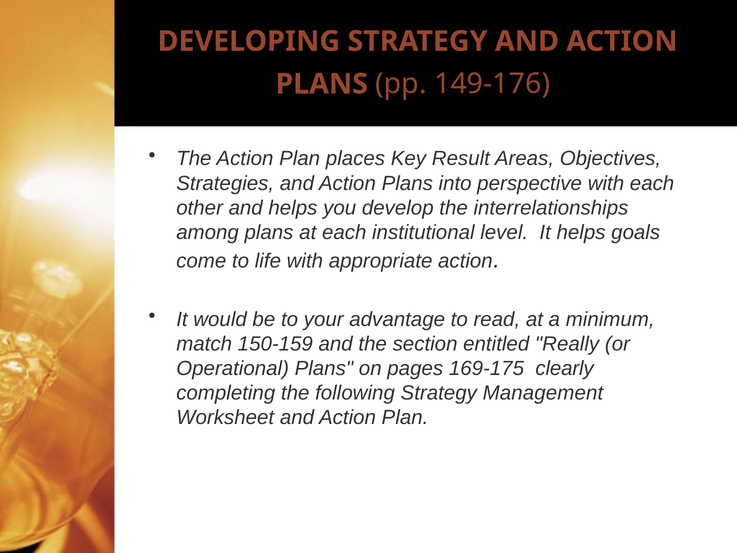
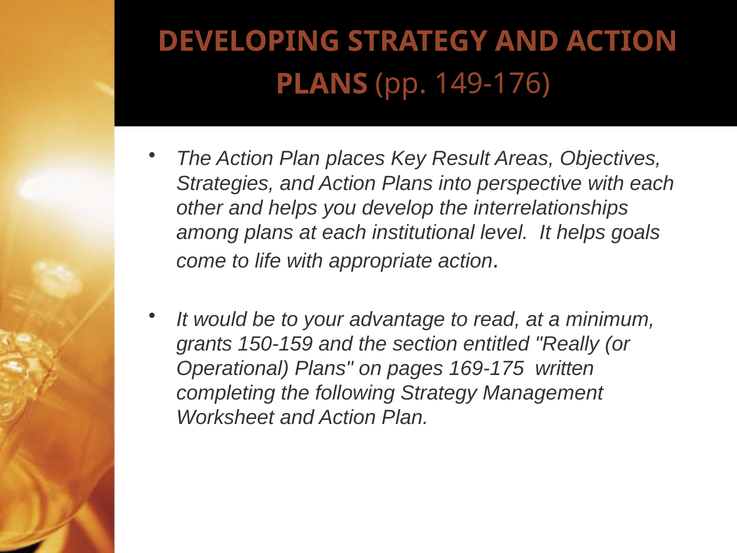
match: match -> grants
clearly: clearly -> written
